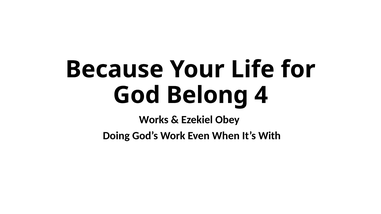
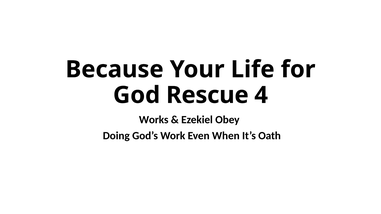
Belong: Belong -> Rescue
With: With -> Oath
